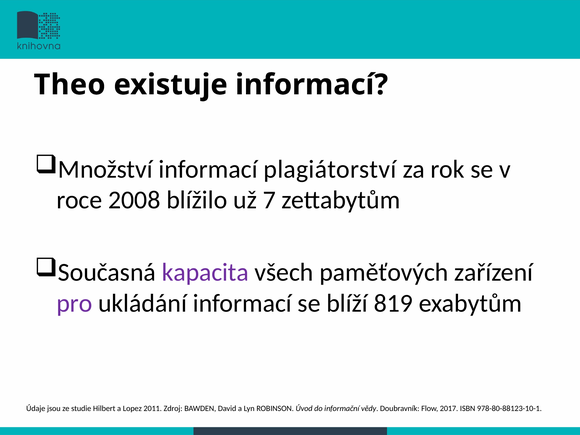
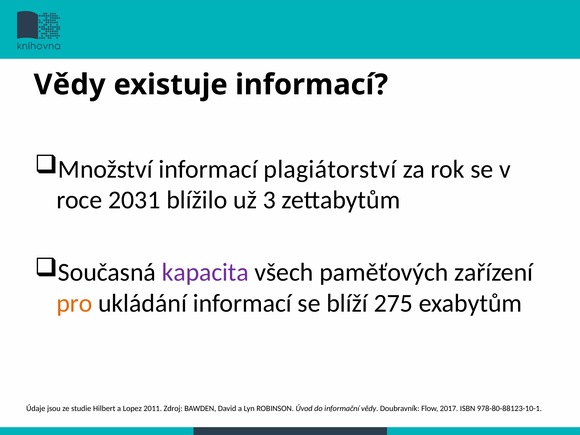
Theo at (70, 85): Theo -> Vědy
2008: 2008 -> 2031
7: 7 -> 3
pro colour: purple -> orange
819: 819 -> 275
